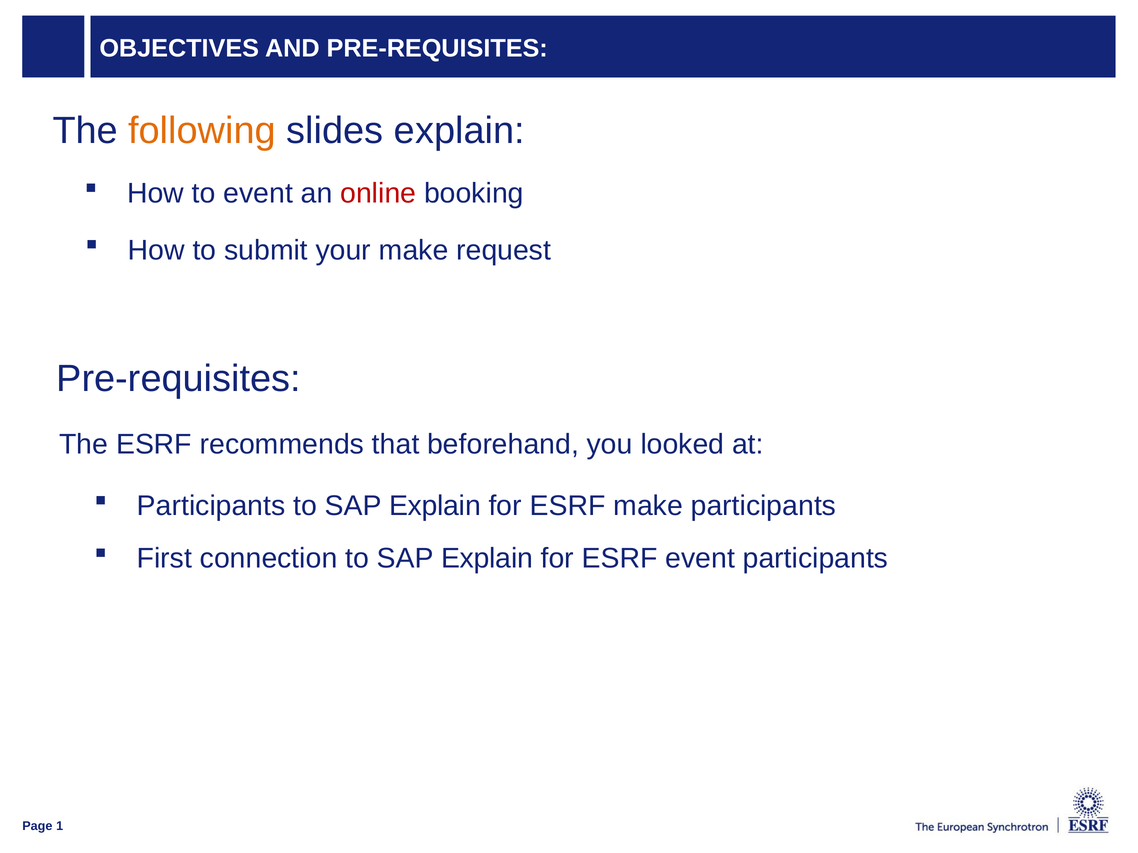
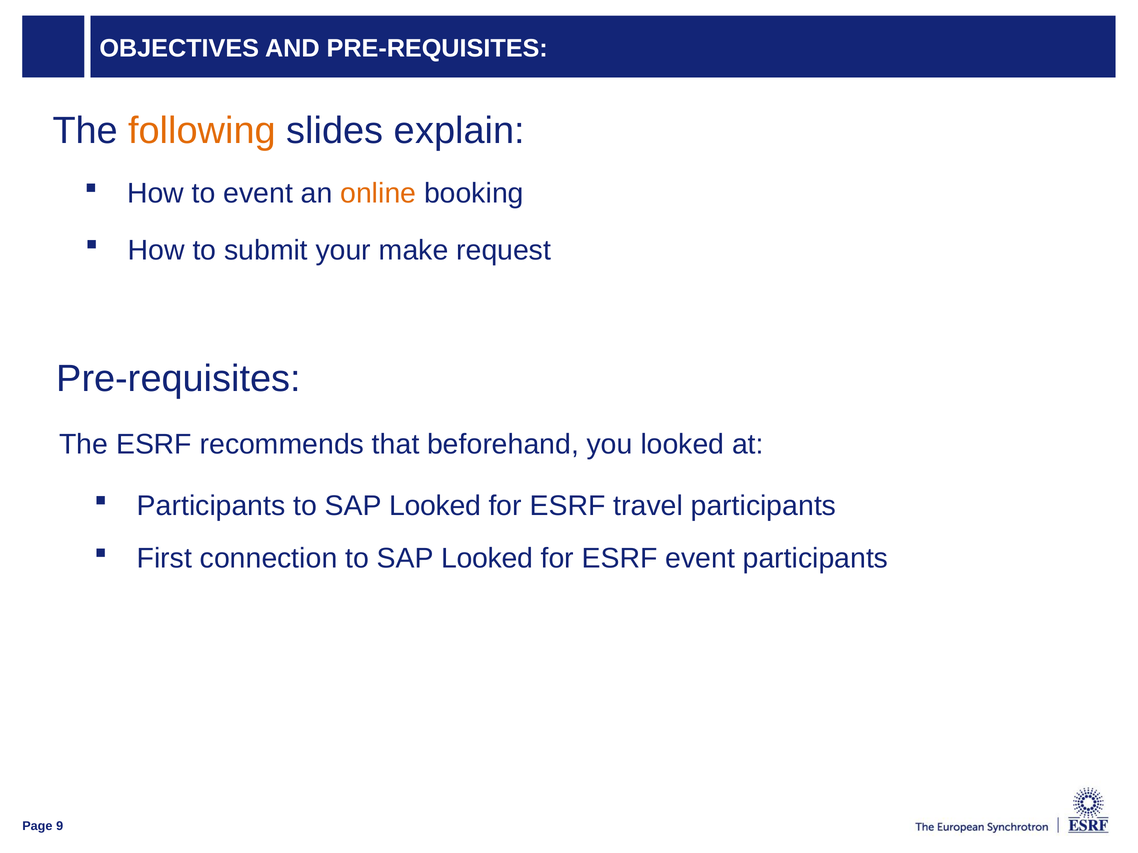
online colour: red -> orange
Explain at (435, 506): Explain -> Looked
ESRF make: make -> travel
connection to SAP Explain: Explain -> Looked
1: 1 -> 9
